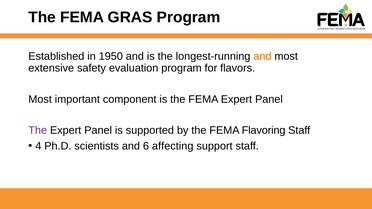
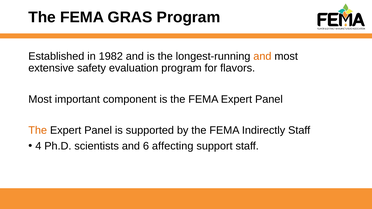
1950: 1950 -> 1982
The at (38, 131) colour: purple -> orange
Flavoring: Flavoring -> Indirectly
